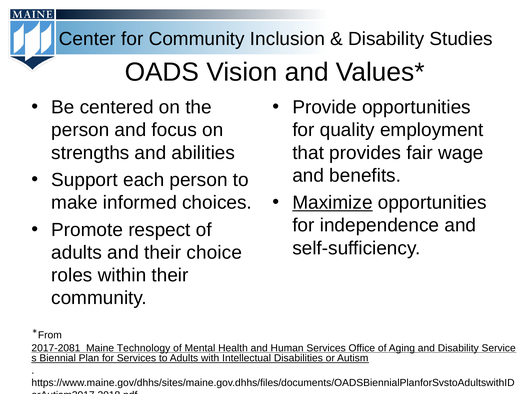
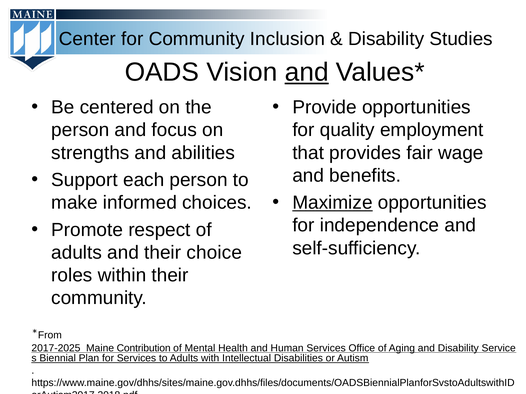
and at (307, 72) underline: none -> present
2017-2081: 2017-2081 -> 2017-2025
Technology: Technology -> Contribution
